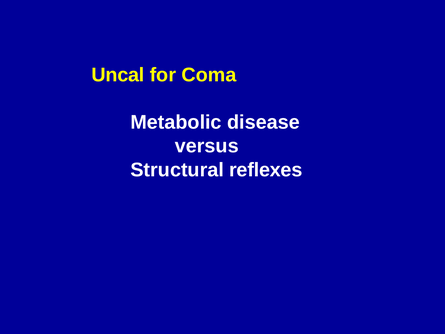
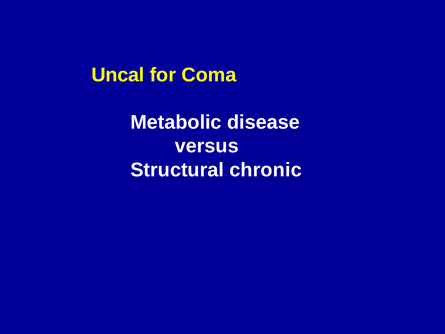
reflexes: reflexes -> chronic
